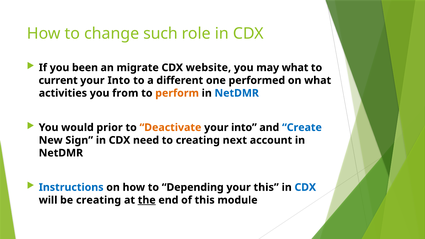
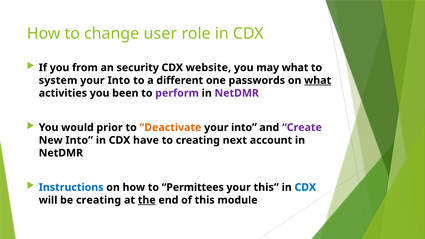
such: such -> user
been: been -> from
migrate: migrate -> security
current: current -> system
performed: performed -> passwords
what at (318, 80) underline: none -> present
from: from -> been
perform colour: orange -> purple
NetDMR at (237, 93) colour: blue -> purple
Create colour: blue -> purple
New Sign: Sign -> Into
need: need -> have
Depending: Depending -> Permittees
